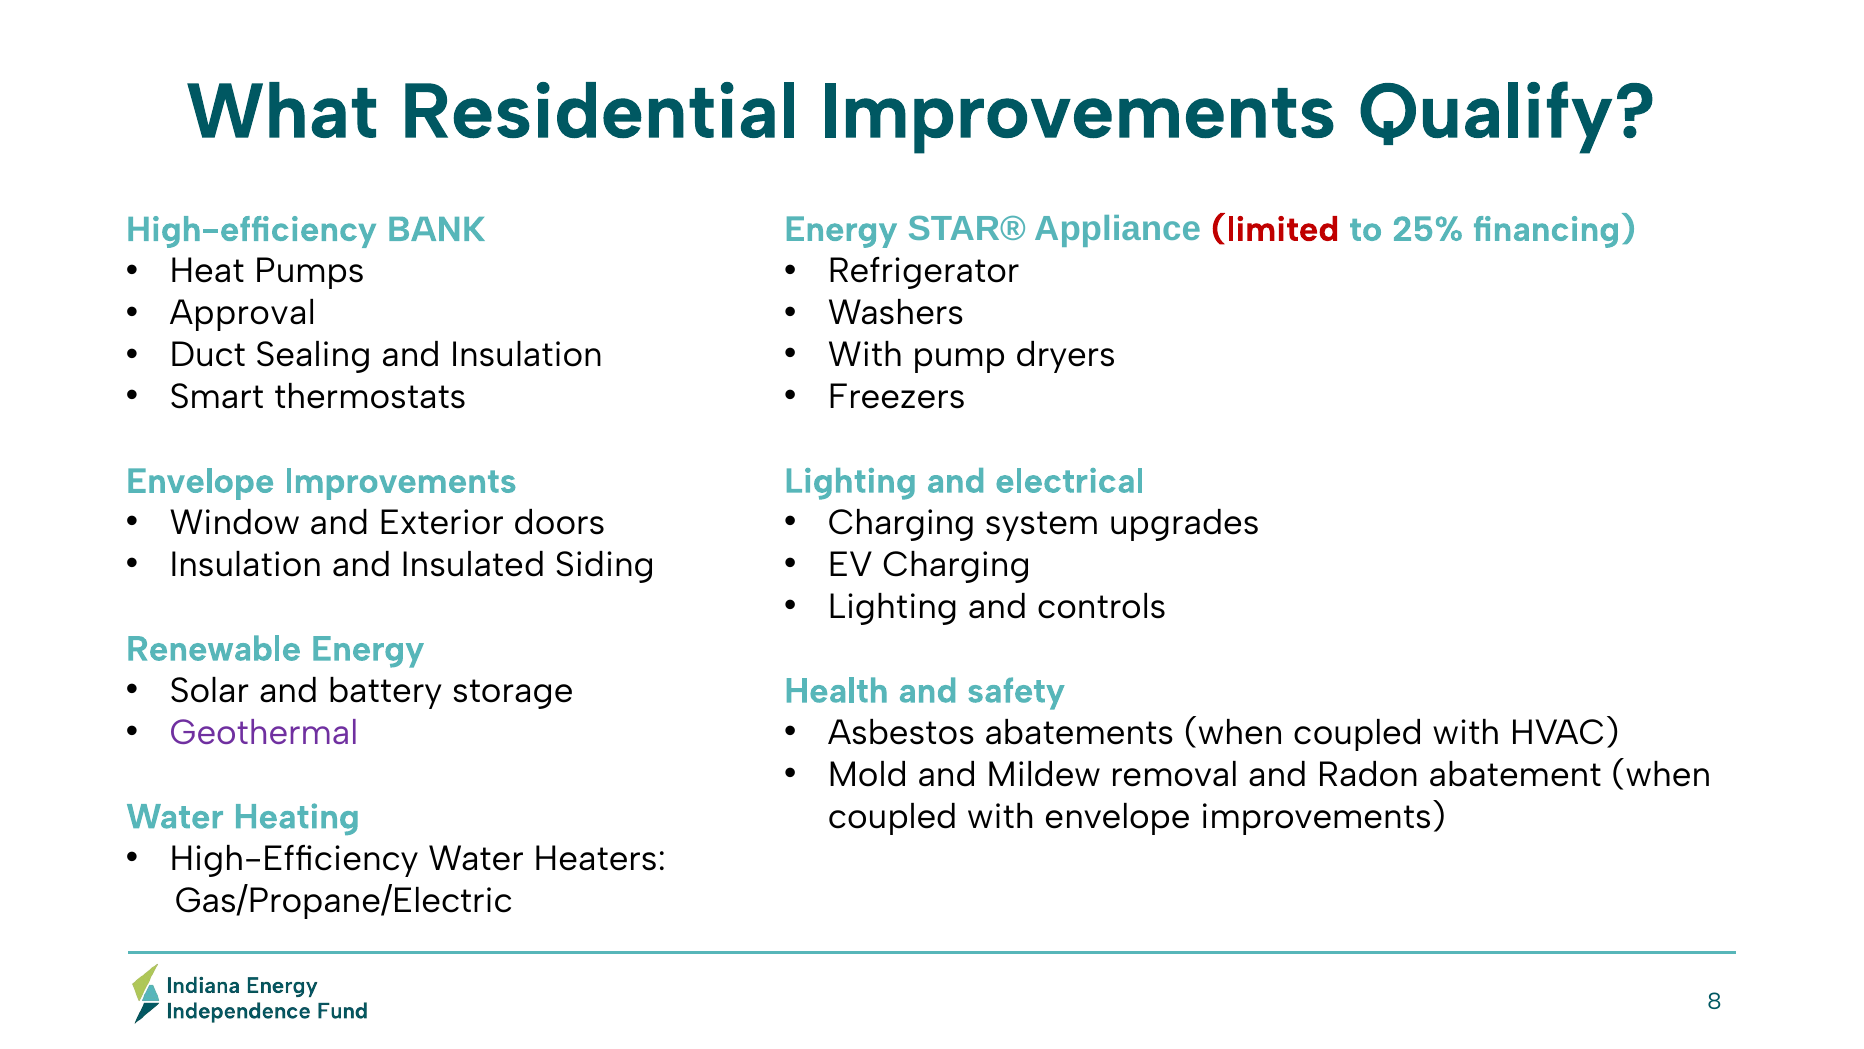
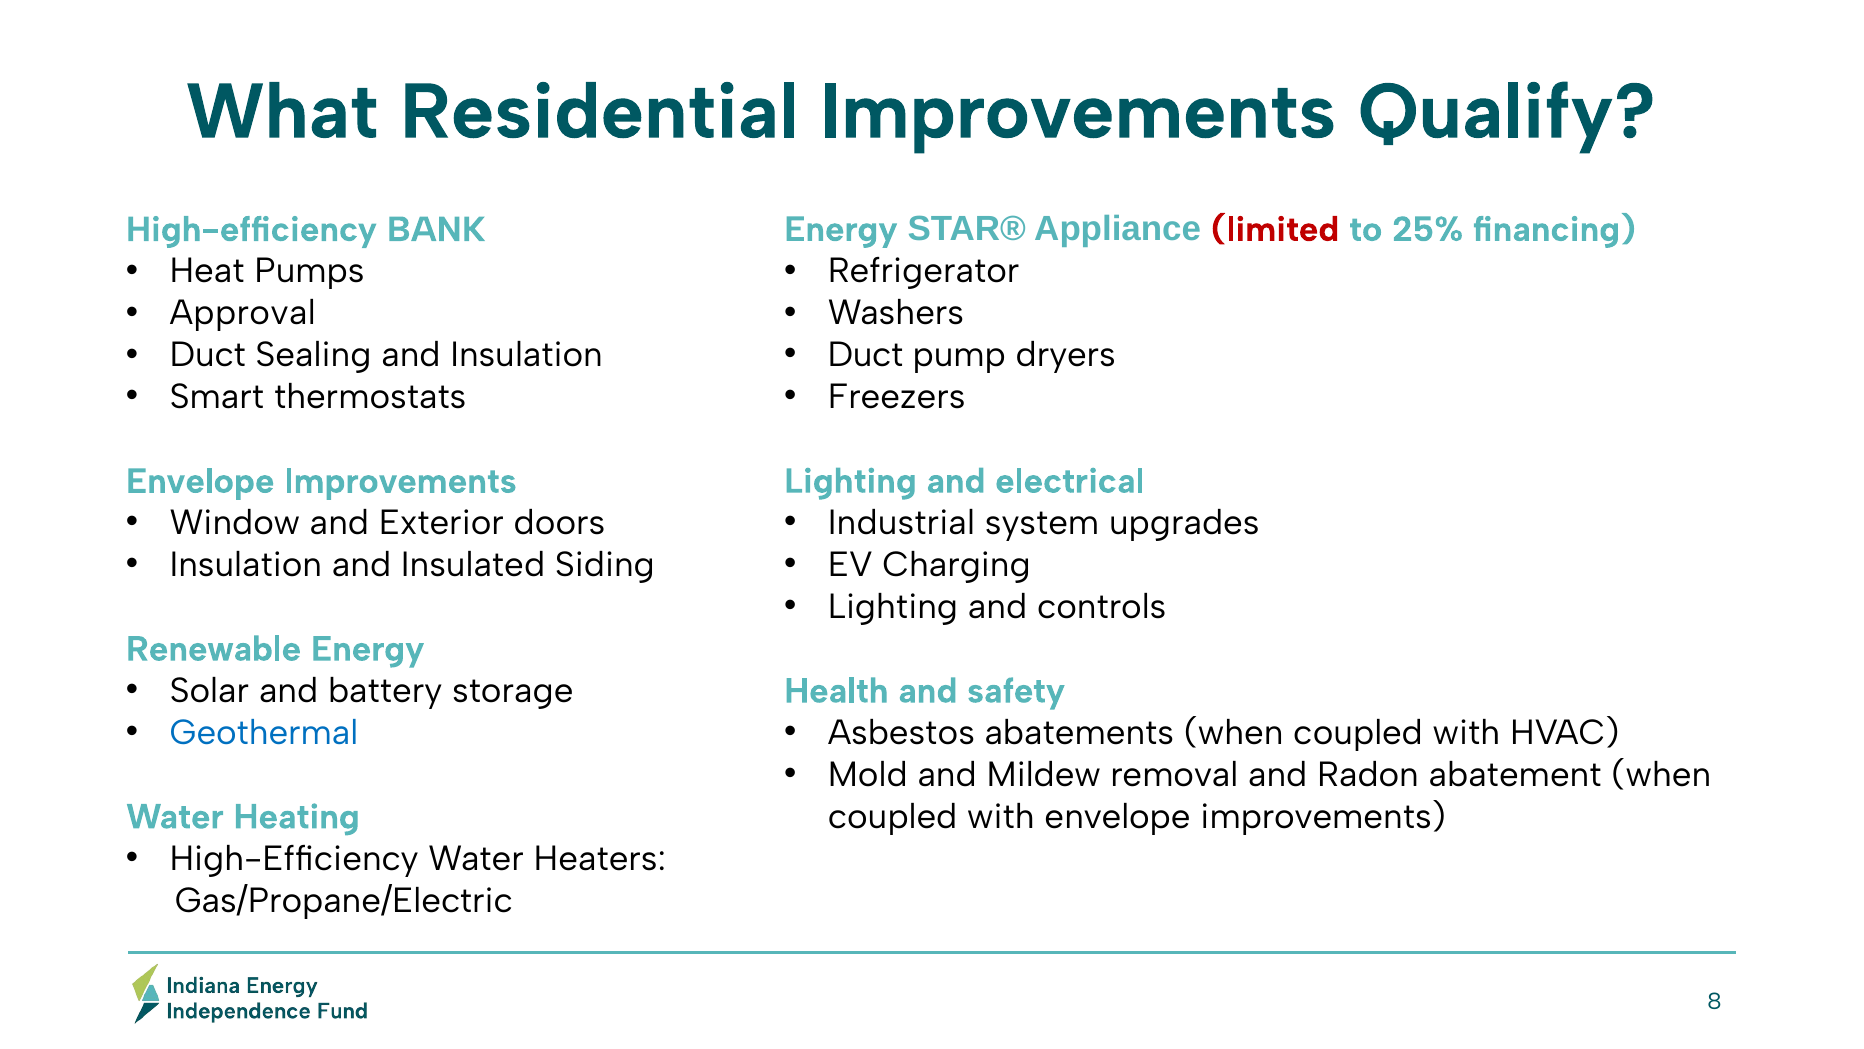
With at (865, 355): With -> Duct
Charging at (902, 523): Charging -> Industrial
Geothermal colour: purple -> blue
